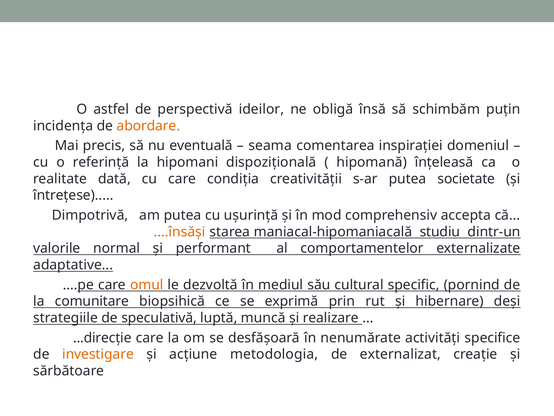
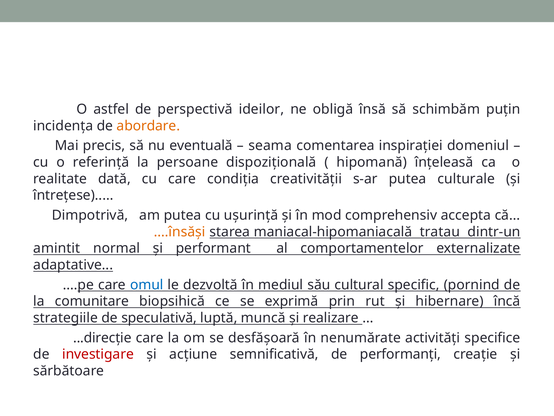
hipomani: hipomani -> persoane
societate: societate -> culturale
studiu: studiu -> tratau
valorile: valorile -> amintit
omul colour: orange -> blue
deși: deși -> încă
investigare colour: orange -> red
metodologia: metodologia -> semnificativă
externalizat: externalizat -> performanți
